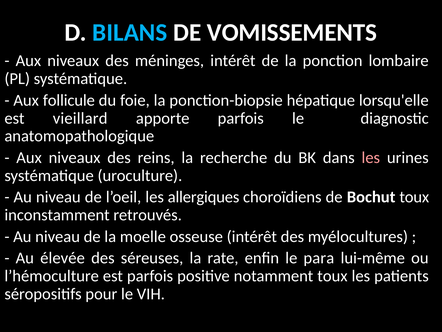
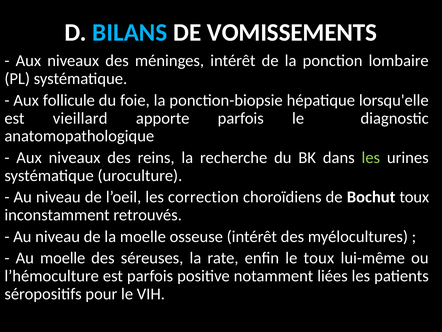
les at (371, 157) colour: pink -> light green
allergiques: allergiques -> correction
Au élevée: élevée -> moelle
le para: para -> toux
notamment toux: toux -> liées
